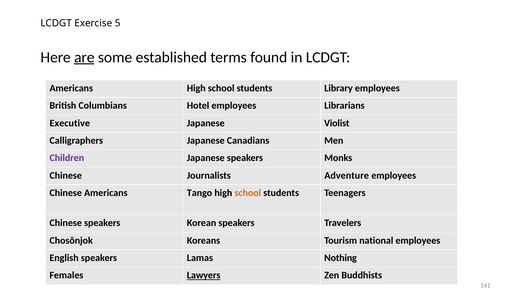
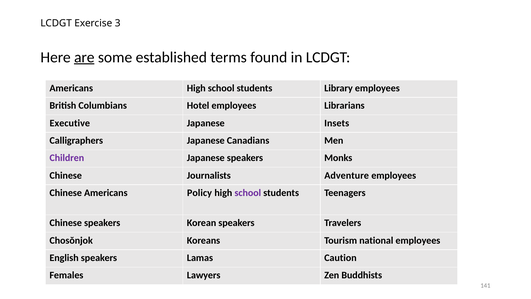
5: 5 -> 3
Violist: Violist -> Insets
Tango: Tango -> Policy
school at (248, 193) colour: orange -> purple
Nothing: Nothing -> Caution
Lawyers underline: present -> none
